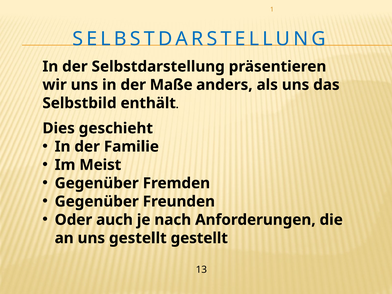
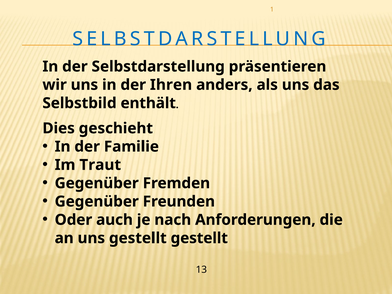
Maße: Maße -> Ihren
Meist: Meist -> Traut
